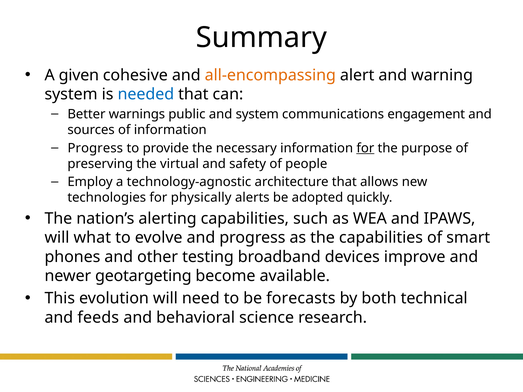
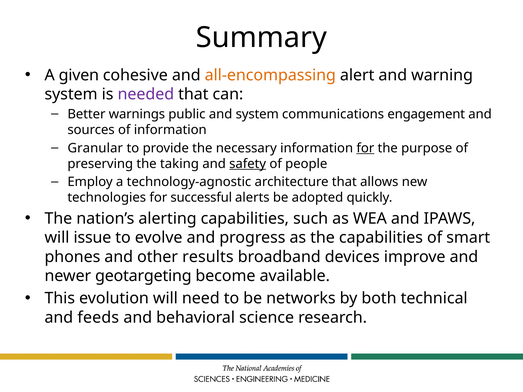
needed colour: blue -> purple
Progress at (95, 148): Progress -> Granular
virtual: virtual -> taking
safety underline: none -> present
physically: physically -> successful
what: what -> issue
testing: testing -> results
forecasts: forecasts -> networks
